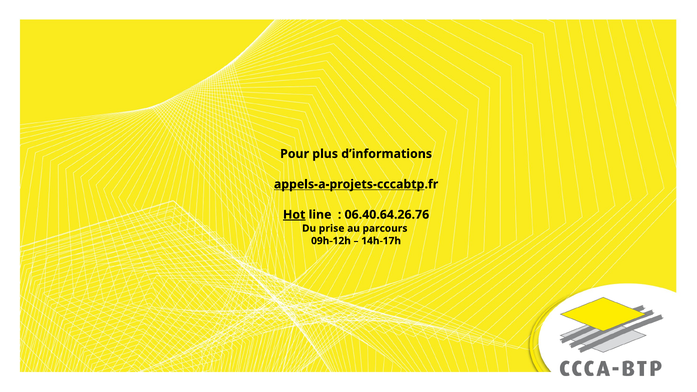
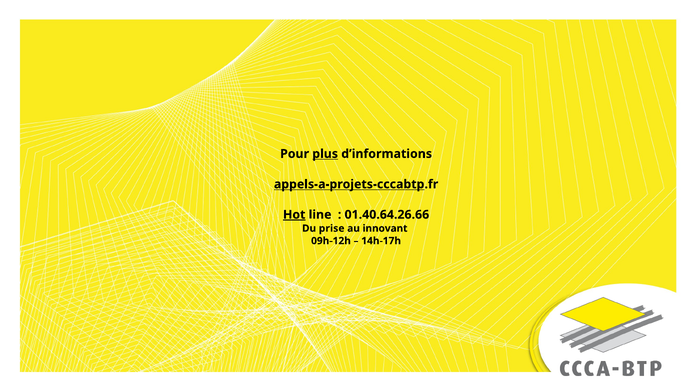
plus underline: none -> present
06.40.64.26.76: 06.40.64.26.76 -> 01.40.64.26.66
parcours: parcours -> innovant
